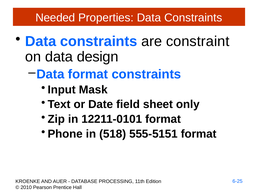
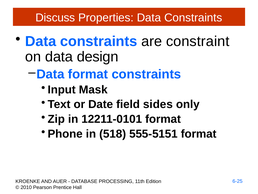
Needed: Needed -> Discuss
sheet: sheet -> sides
